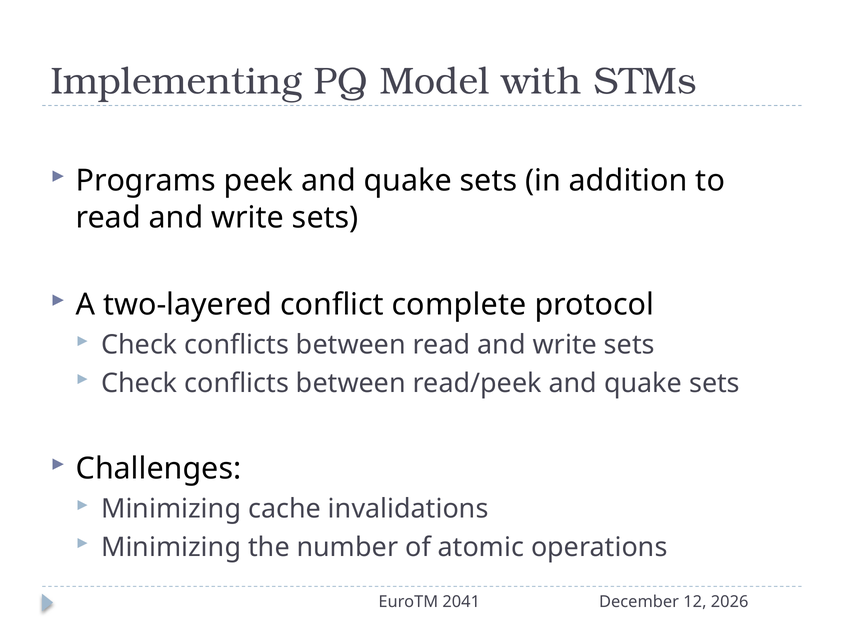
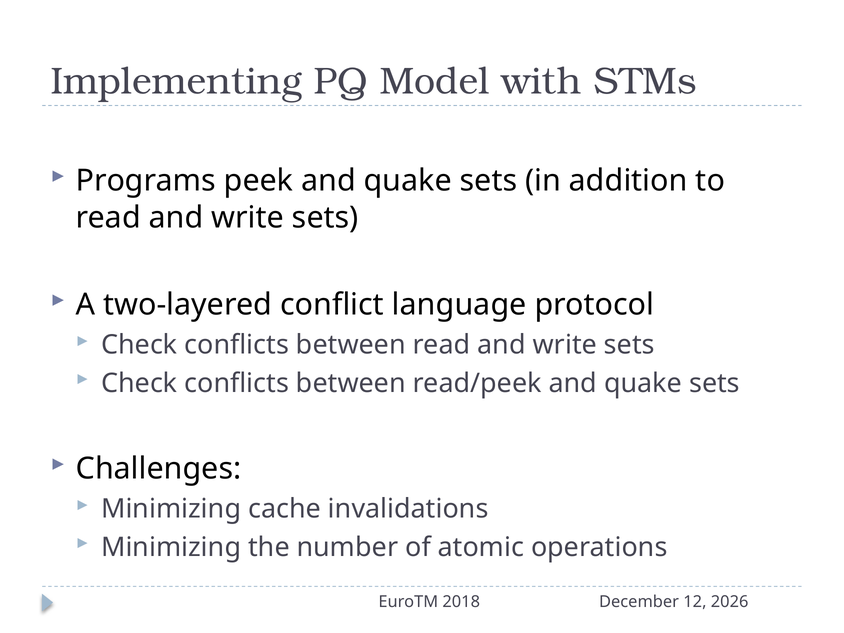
complete: complete -> language
2041: 2041 -> 2018
